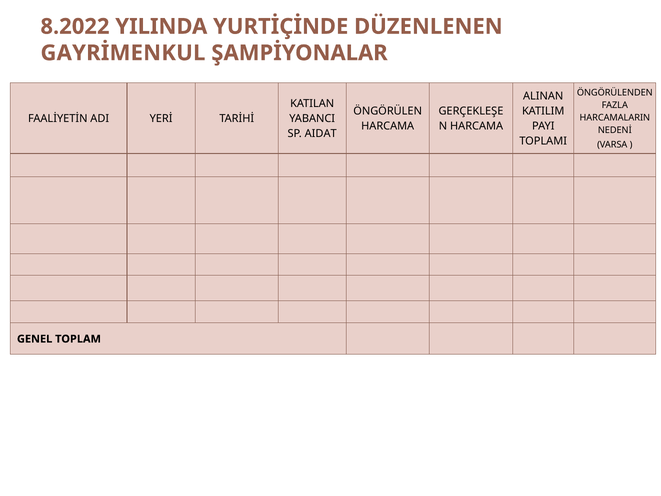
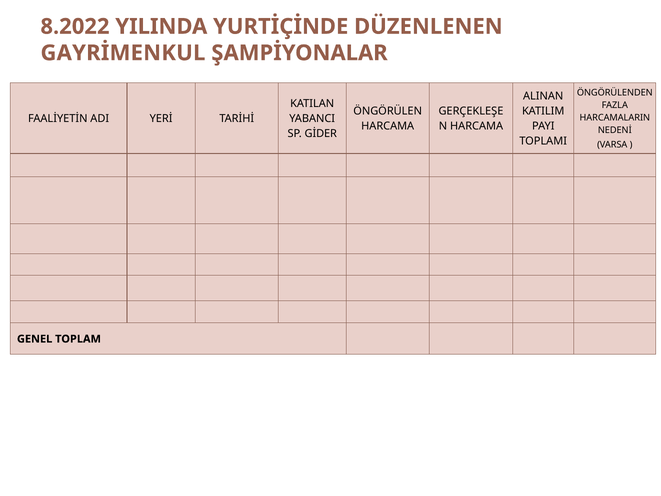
AIDAT: AIDAT -> GİDER
